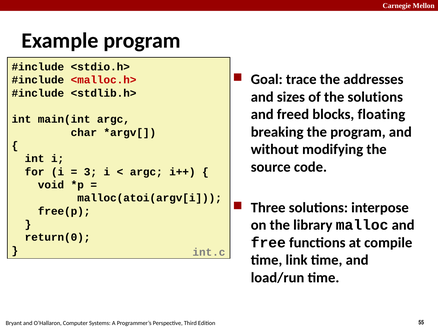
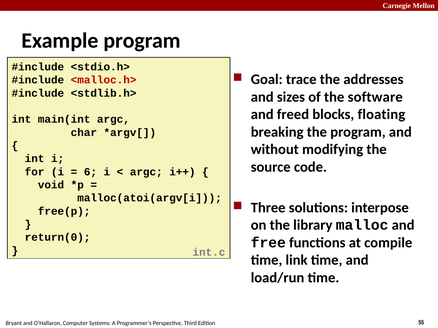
the solutions: solutions -> software
3: 3 -> 6
